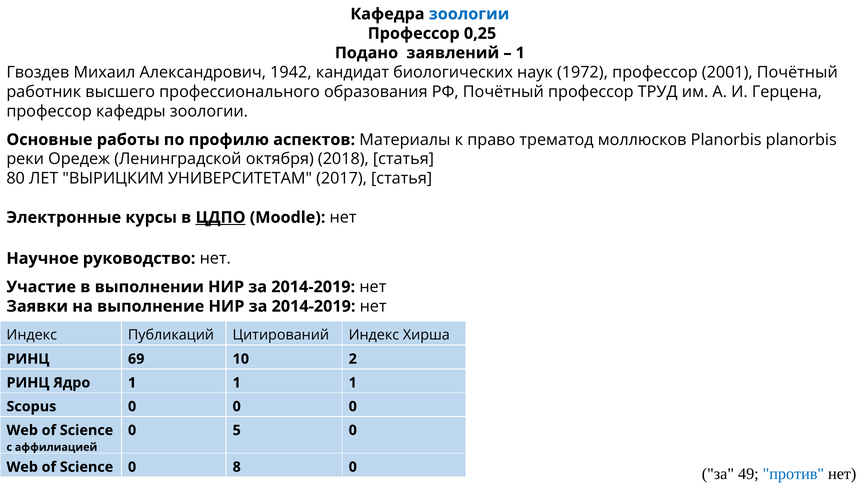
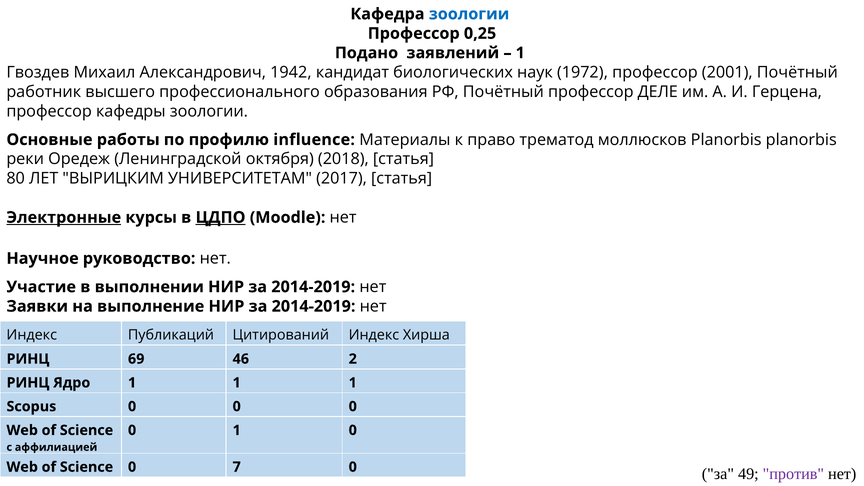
ТРУД: ТРУД -> ДЕЛЕ
аспектов: аспектов -> influence
Электронные underline: none -> present
10: 10 -> 46
0 5: 5 -> 1
8: 8 -> 7
против colour: blue -> purple
